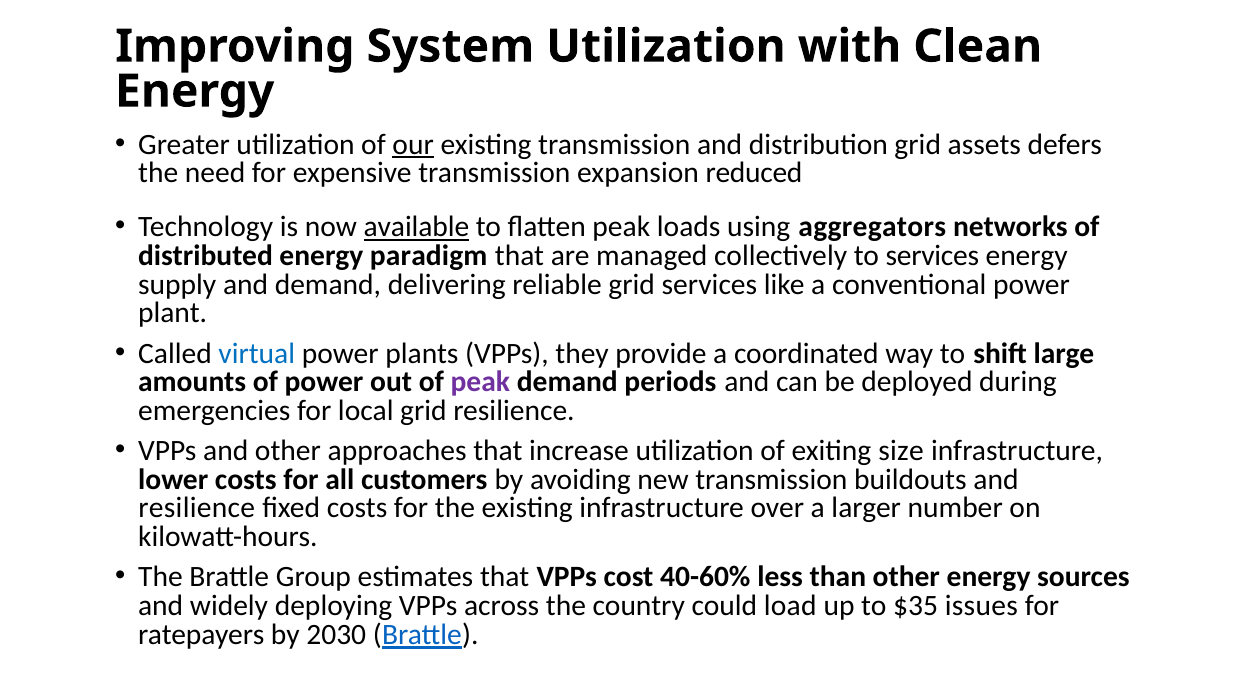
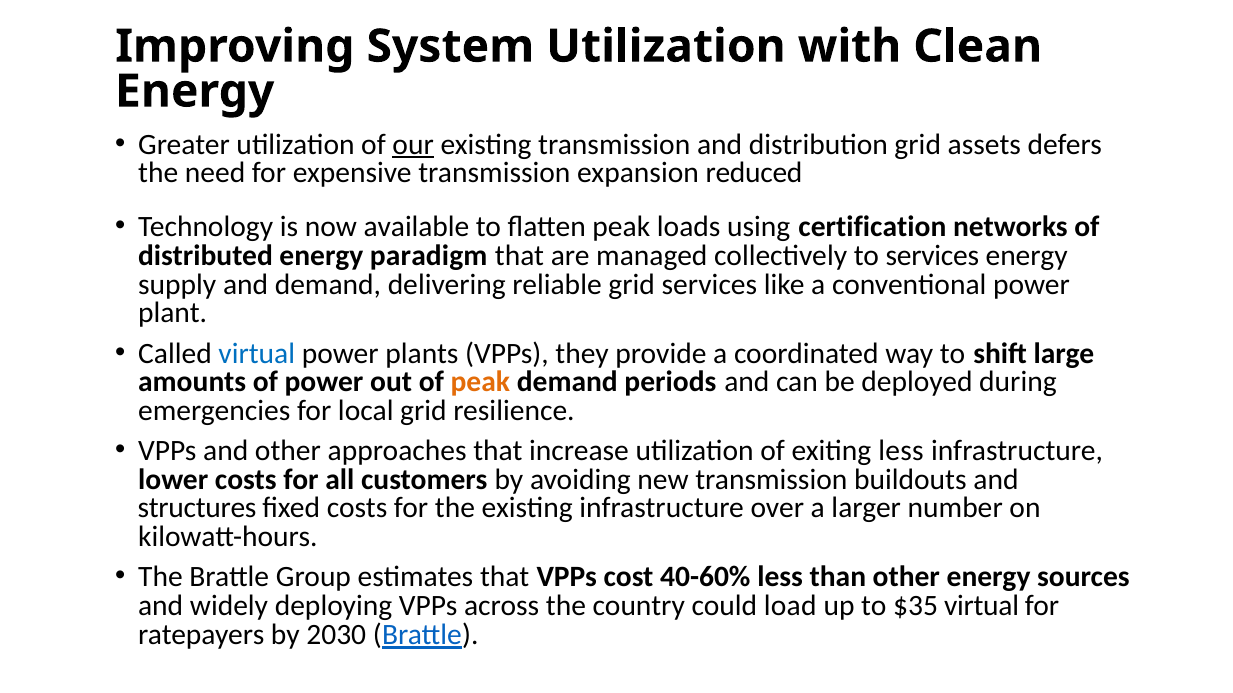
available underline: present -> none
aggregators: aggregators -> certification
peak at (480, 382) colour: purple -> orange
exiting size: size -> less
resilience at (197, 509): resilience -> structures
$35 issues: issues -> virtual
